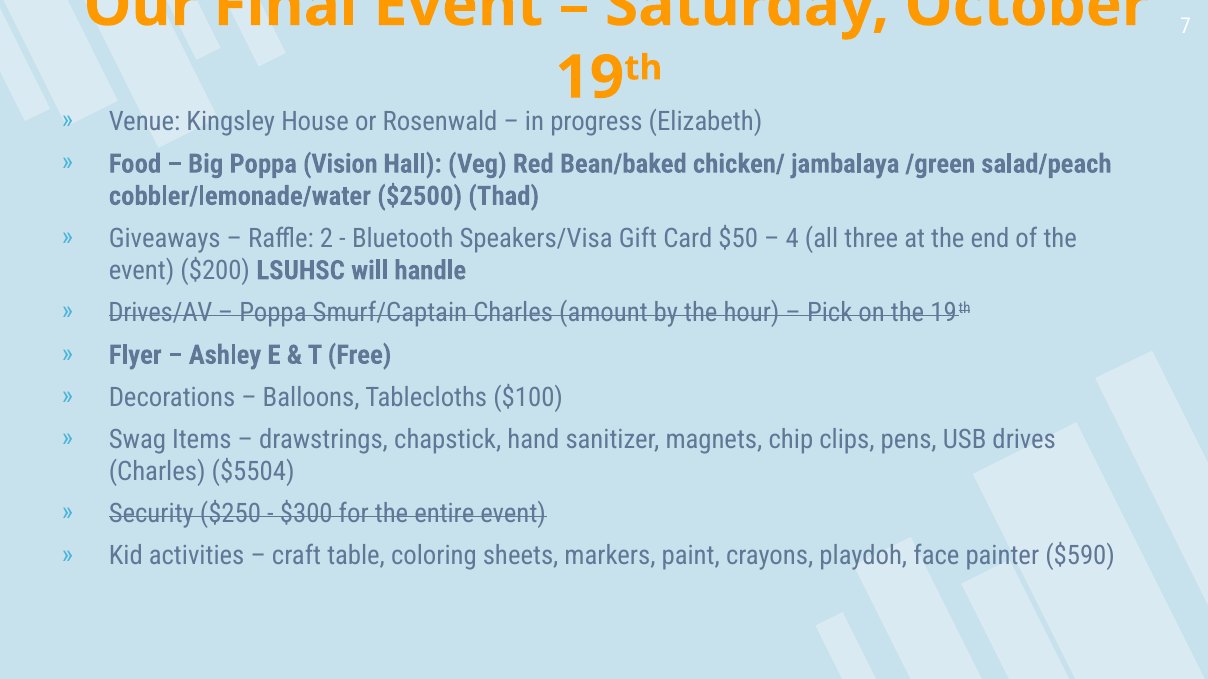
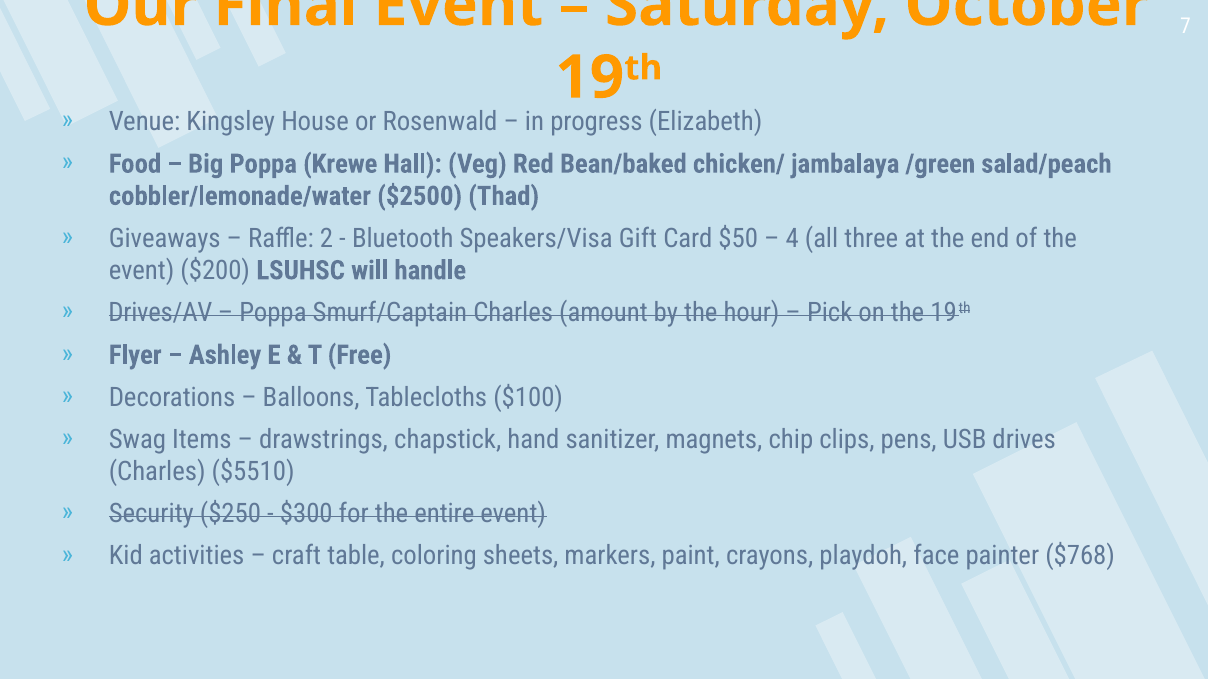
Vision: Vision -> Krewe
$5504: $5504 -> $5510
$590: $590 -> $768
